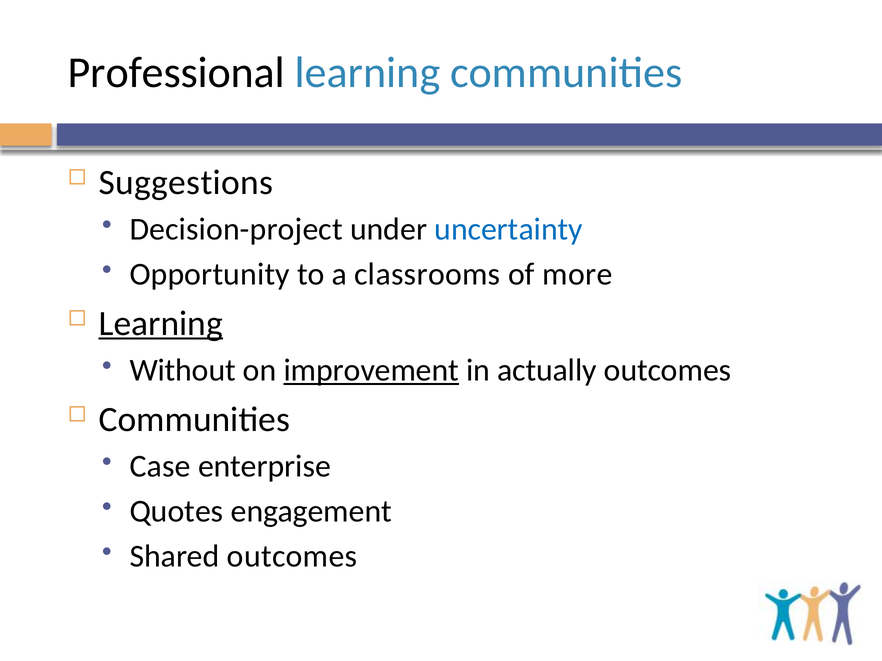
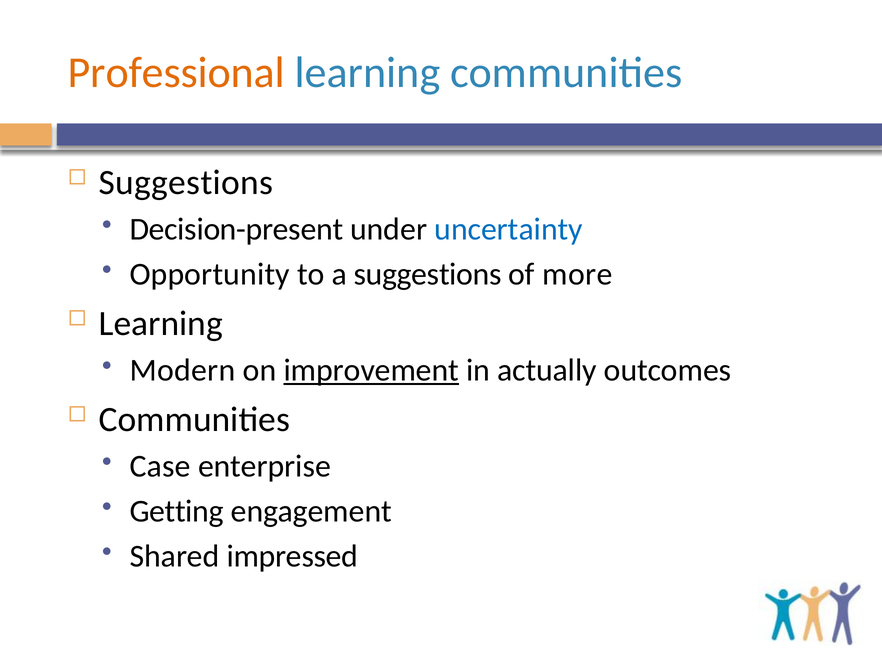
Professional colour: black -> orange
Decision-project: Decision-project -> Decision-present
a classrooms: classrooms -> suggestions
Learning at (161, 324) underline: present -> none
Without: Without -> Modern
Quotes: Quotes -> Getting
Shared outcomes: outcomes -> impressed
